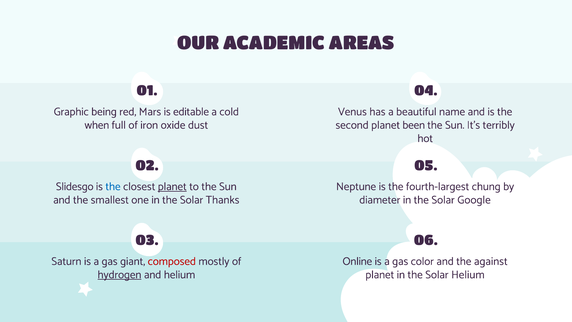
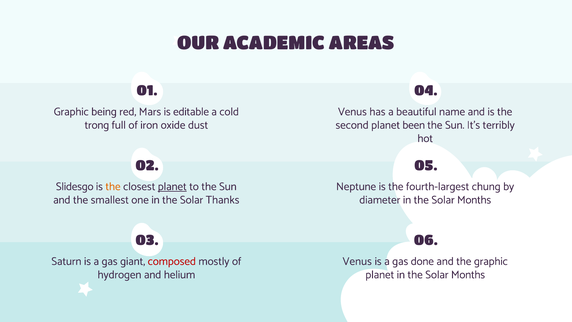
when: when -> trong
the at (113, 186) colour: blue -> orange
Google at (474, 200): Google -> Months
Online at (357, 261): Online -> Venus
color: color -> done
the against: against -> graphic
hydrogen underline: present -> none
Helium at (468, 274): Helium -> Months
